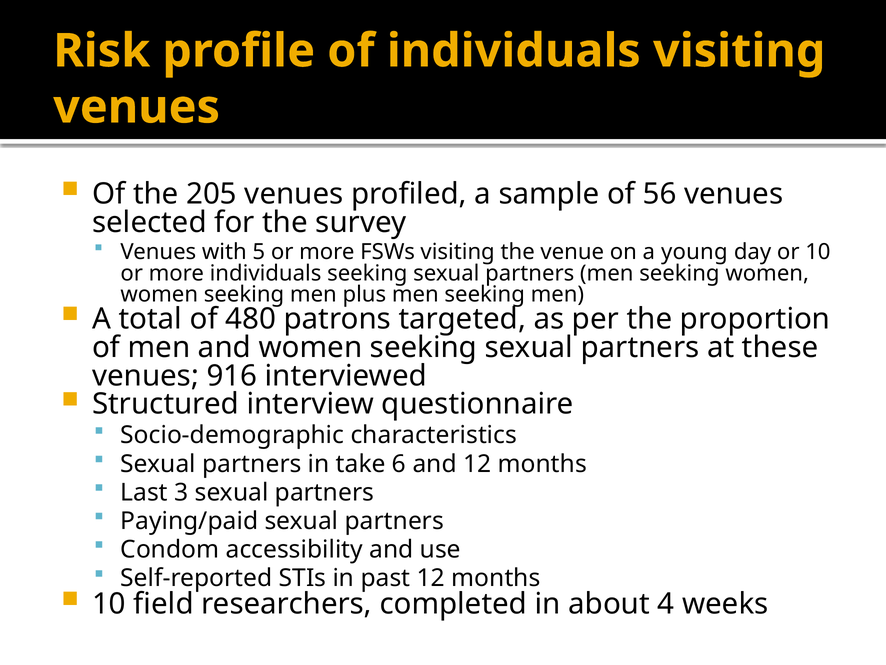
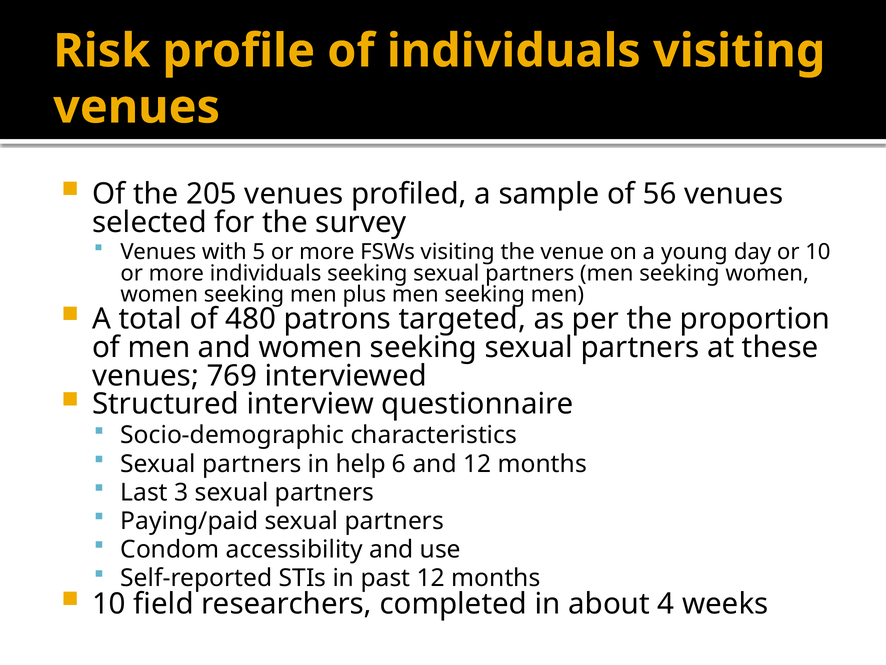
916: 916 -> 769
take: take -> help
